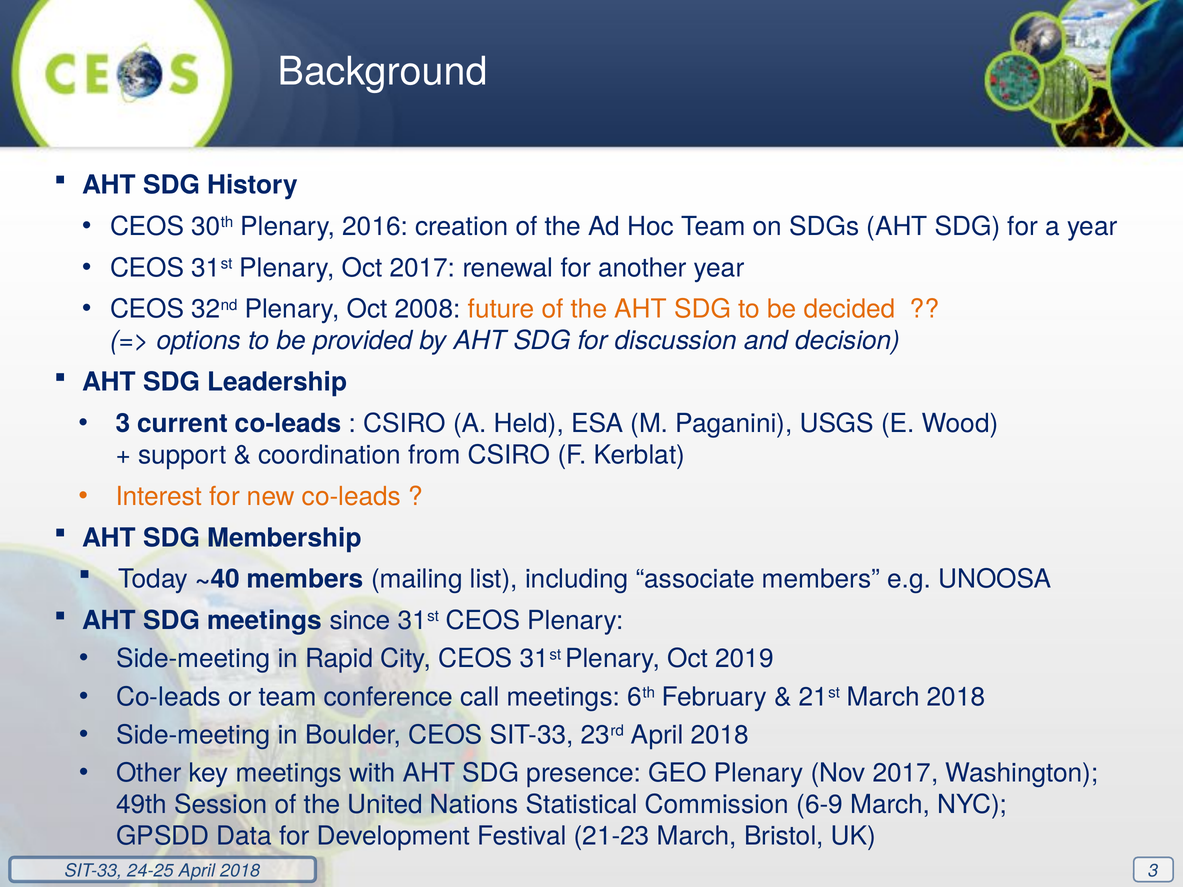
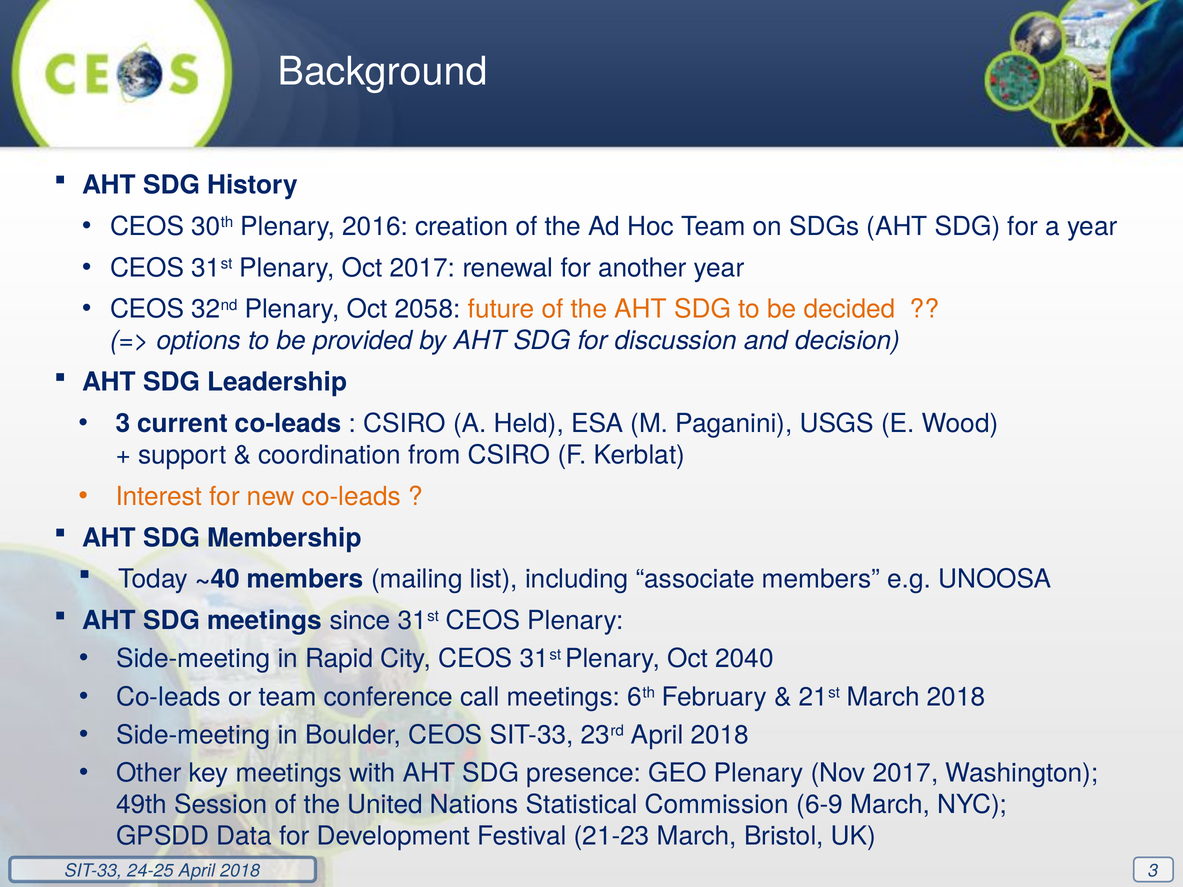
2008: 2008 -> 2058
2019: 2019 -> 2040
